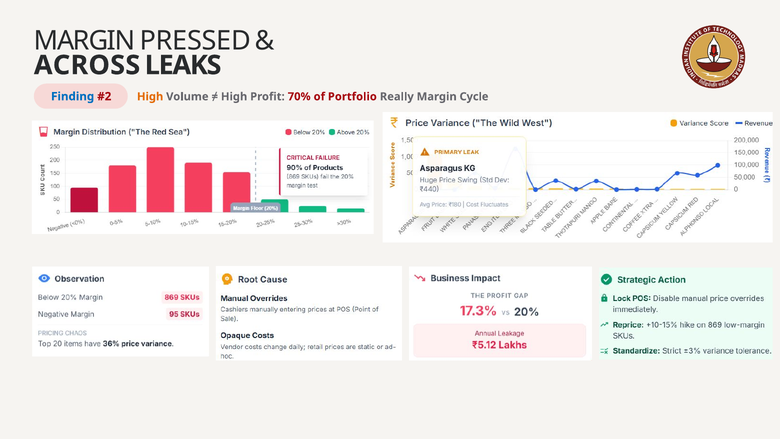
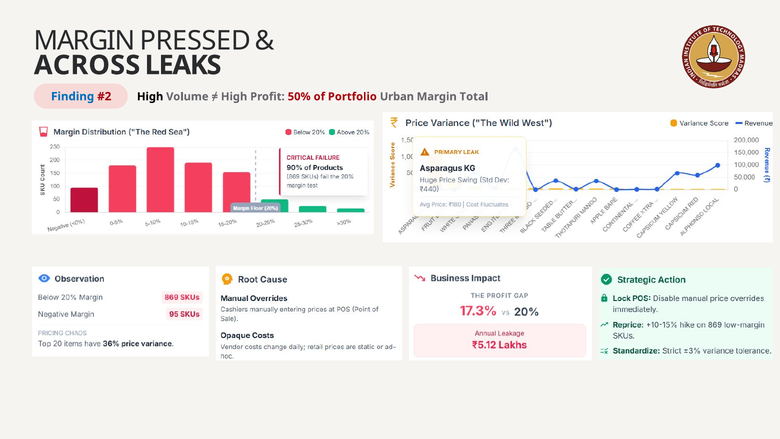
High at (150, 97) colour: orange -> black
70%: 70% -> 50%
Really: Really -> Urban
Cycle: Cycle -> Total
